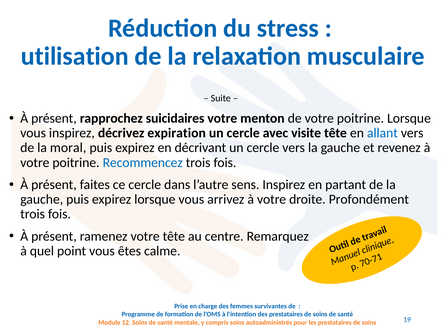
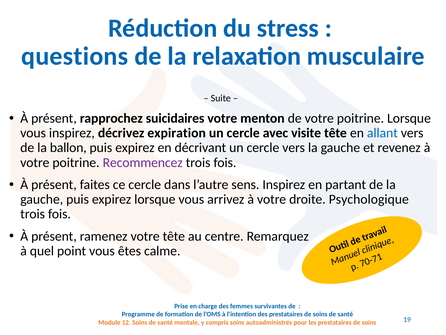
utilisation: utilisation -> questions
moral: moral -> ballon
Recommencez colour: blue -> purple
Profondément: Profondément -> Psychologique
